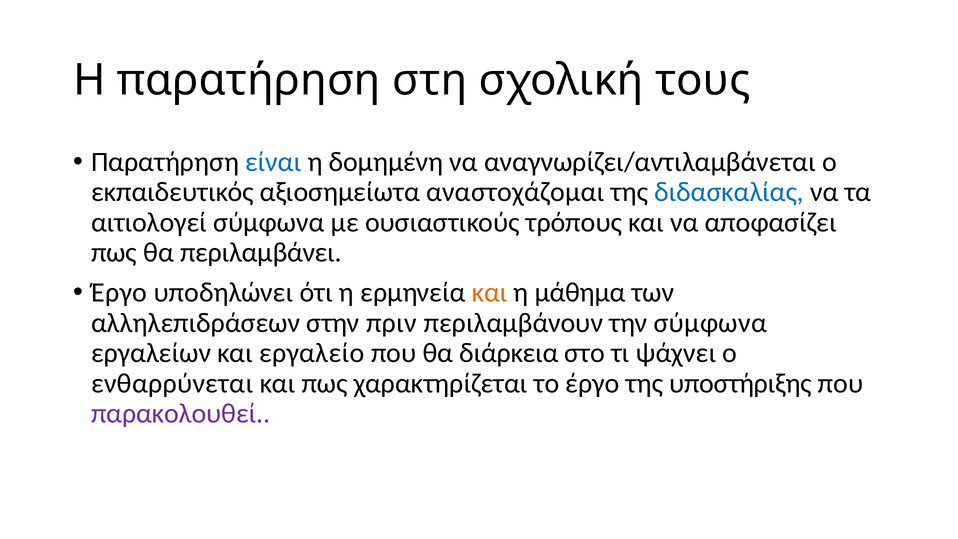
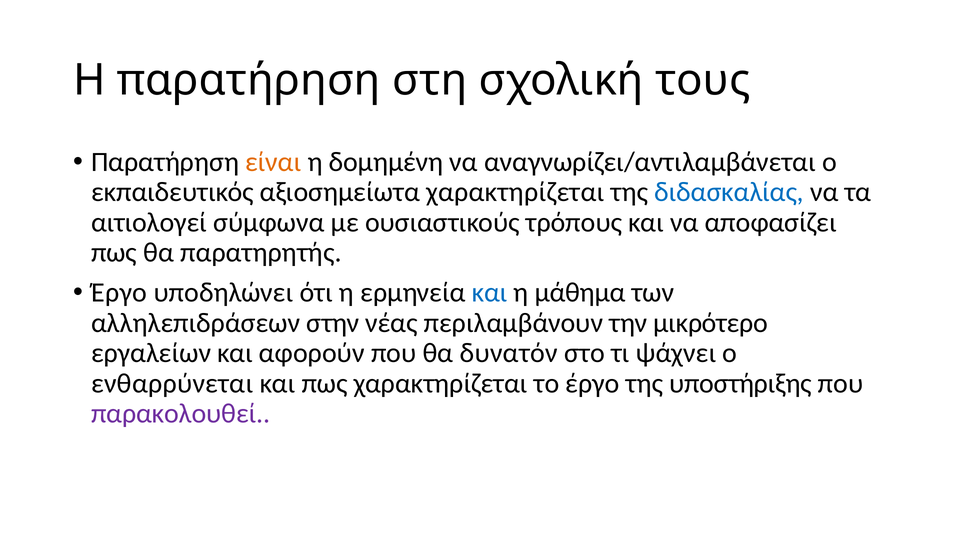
είναι colour: blue -> orange
αξιοσημείωτα αναστοχάζομαι: αναστοχάζομαι -> χαρακτηρίζεται
περιλαμβάνει: περιλαμβάνει -> παρατηρητής
και at (490, 293) colour: orange -> blue
πριν: πριν -> νέας
την σύμφωνα: σύμφωνα -> μικρότερο
εργαλείο: εργαλείο -> αφορούν
διάρκεια: διάρκεια -> δυνατόν
